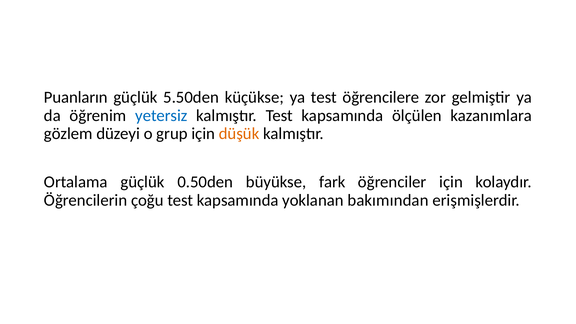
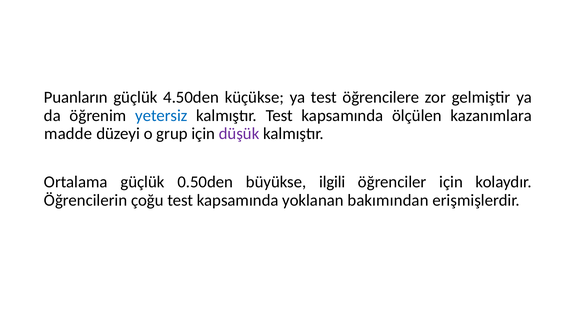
5.50den: 5.50den -> 4.50den
gözlem: gözlem -> madde
düşük colour: orange -> purple
fark: fark -> ilgili
